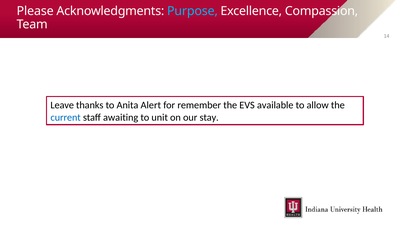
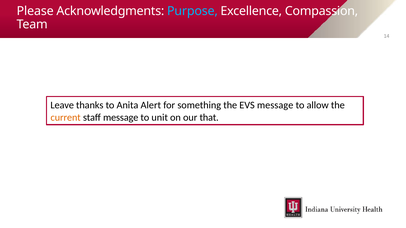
remember: remember -> something
EVS available: available -> message
current colour: blue -> orange
staff awaiting: awaiting -> message
stay: stay -> that
